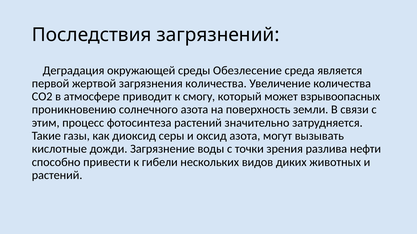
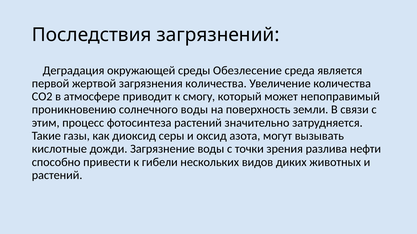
взрывоопасных: взрывоопасных -> непоправимый
солнечного азота: азота -> воды
